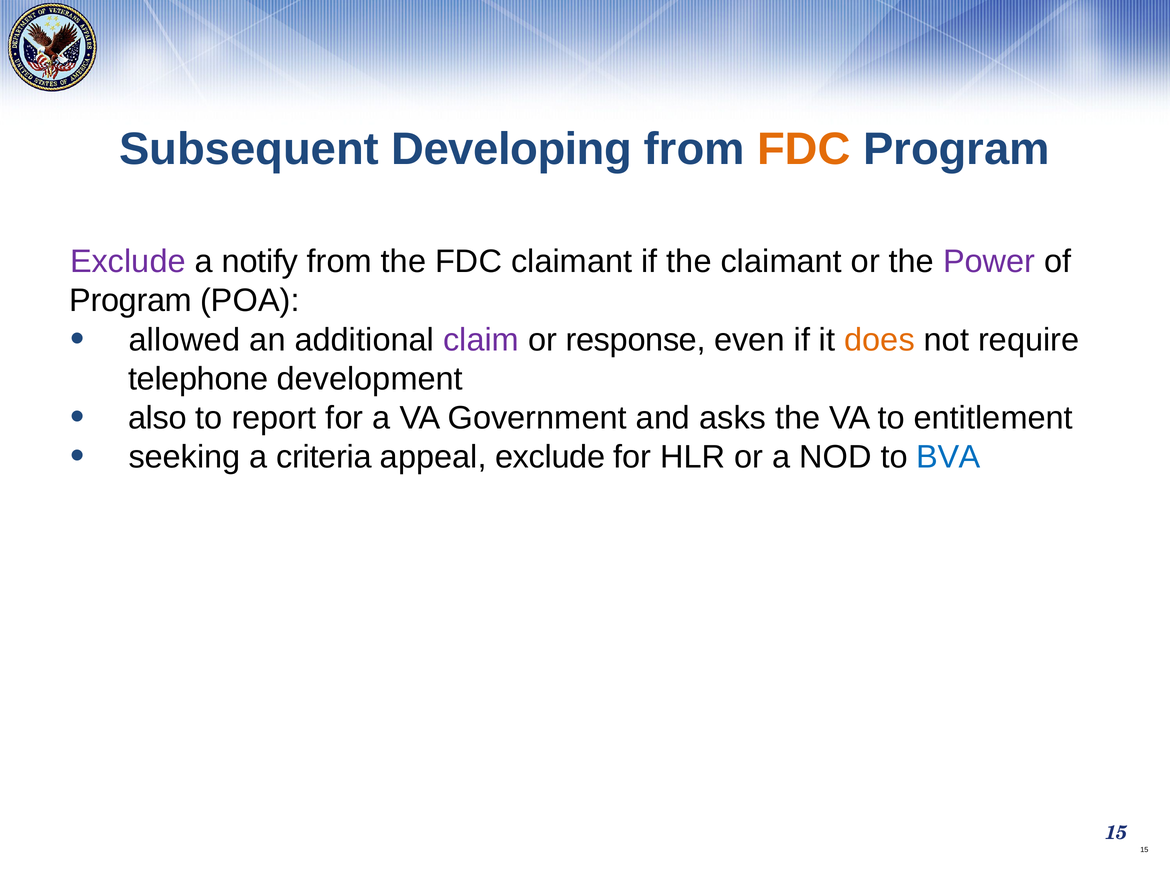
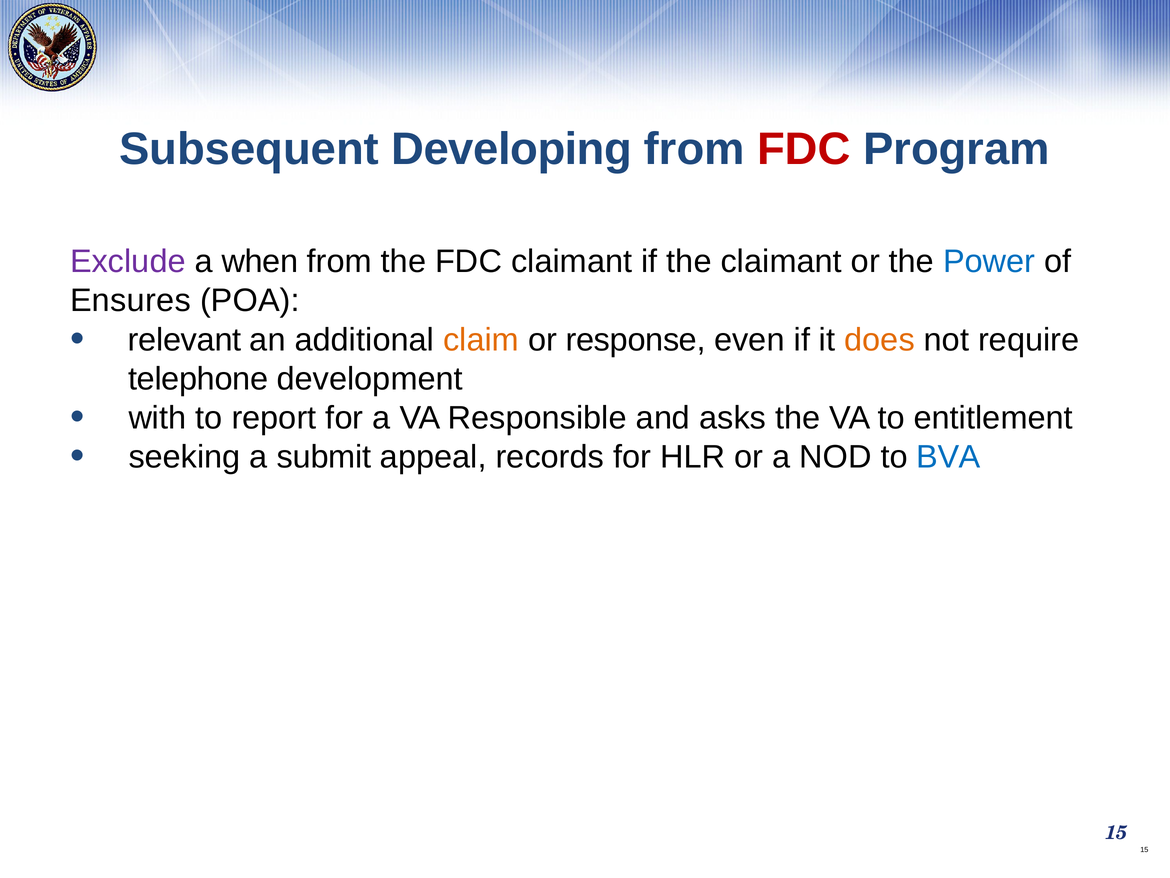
FDC at (804, 149) colour: orange -> red
notify: notify -> when
Power colour: purple -> blue
Program at (131, 301): Program -> Ensures
allowed: allowed -> relevant
claim colour: purple -> orange
also: also -> with
Government: Government -> Responsible
criteria: criteria -> submit
appeal exclude: exclude -> records
